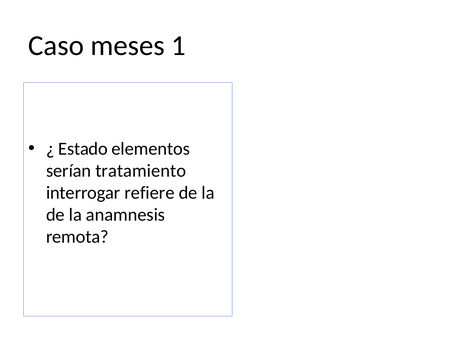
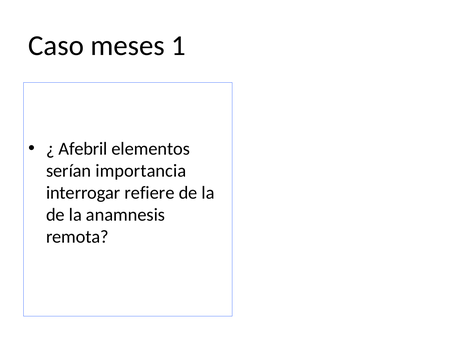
Estado: Estado -> Afebril
tratamiento: tratamiento -> importancia
